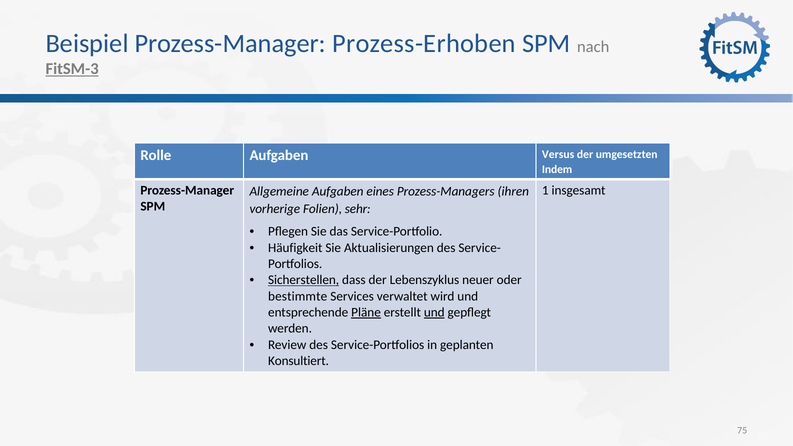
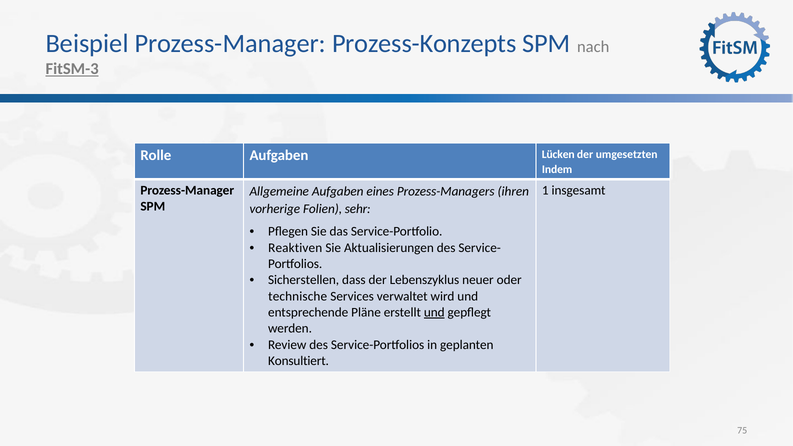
Prozess-Erhoben: Prozess-Erhoben -> Prozess-Konzepts
Versus: Versus -> Lücken
Häufigkeit: Häufigkeit -> Reaktiven
Sicherstellen underline: present -> none
bestimmte: bestimmte -> technische
Pläne underline: present -> none
